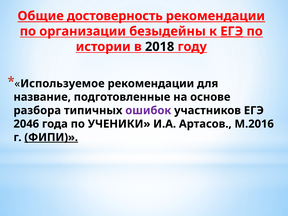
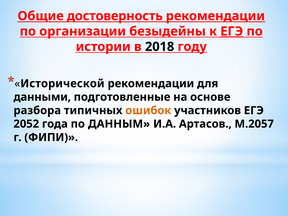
Используемое: Используемое -> Исторической
название: название -> данными
ошибок colour: purple -> orange
2046: 2046 -> 2052
УЧЕНИКИ: УЧЕНИКИ -> ДАННЫМ
М.2016: М.2016 -> М.2057
ФИПИ underline: present -> none
